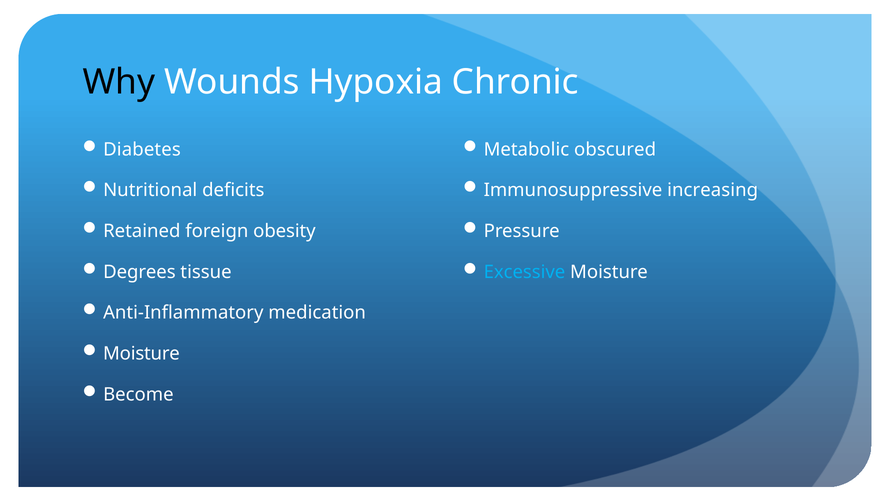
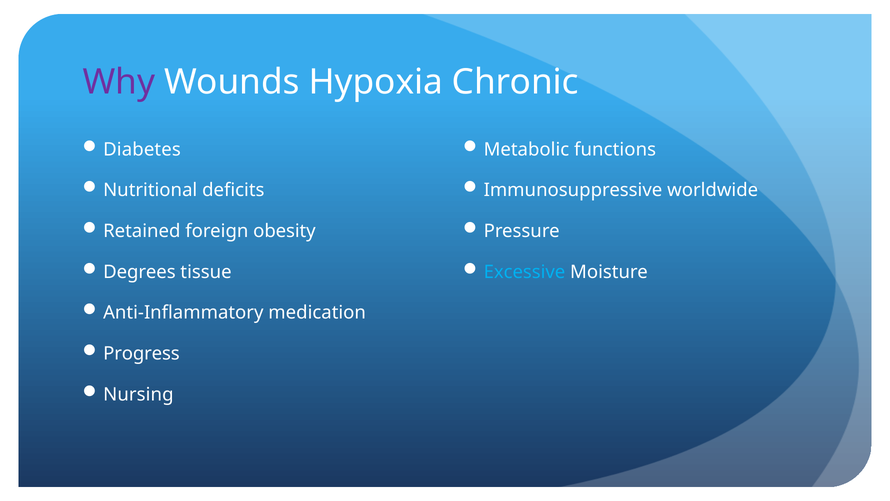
Why colour: black -> purple
obscured: obscured -> functions
increasing: increasing -> worldwide
Moisture at (141, 353): Moisture -> Progress
Become: Become -> Nursing
